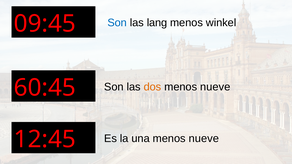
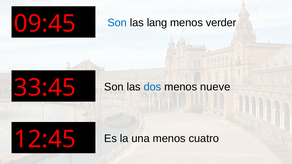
winkel: winkel -> verder
60:45: 60:45 -> 33:45
dos colour: orange -> blue
una menos nueve: nueve -> cuatro
